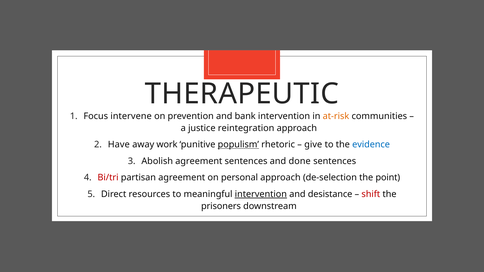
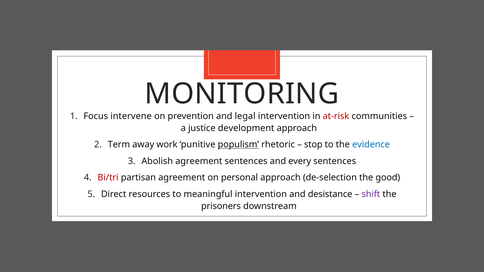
THERAPEUTIC: THERAPEUTIC -> MONITORING
bank: bank -> legal
at-risk colour: orange -> red
reintegration: reintegration -> development
Have: Have -> Term
give: give -> stop
done: done -> every
point: point -> good
intervention at (261, 194) underline: present -> none
shift colour: red -> purple
